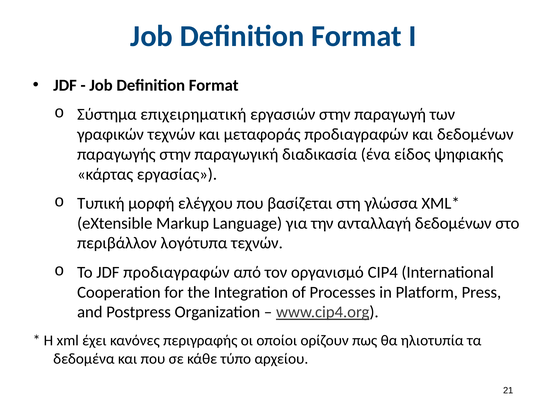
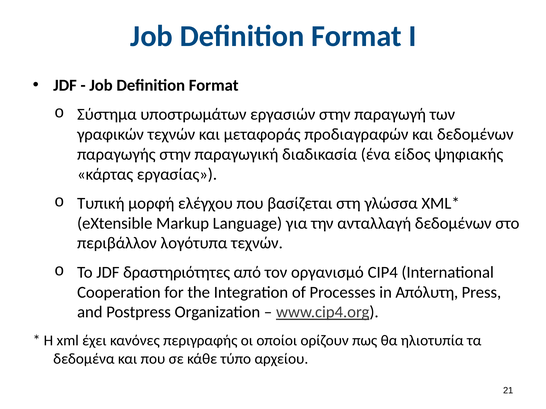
επιχειρηματική: επιχειρηματική -> υποστρωμάτων
JDF προδιαγραφών: προδιαγραφών -> δραστηριότητες
Platform: Platform -> Απόλυτη
